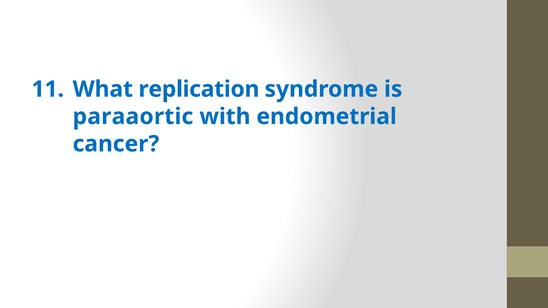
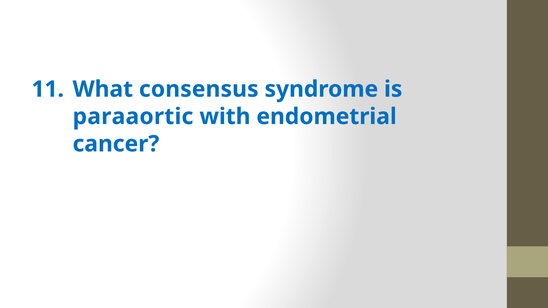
replication: replication -> consensus
